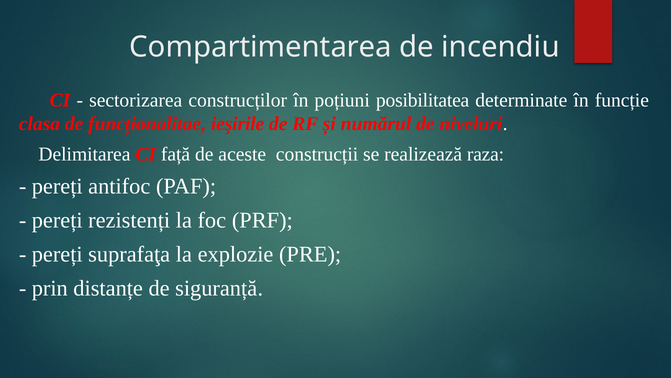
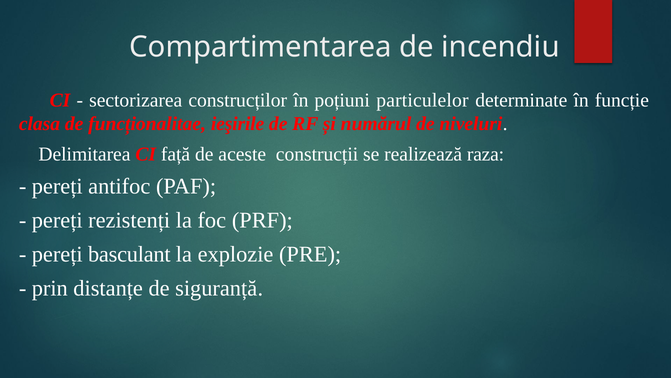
posibilitatea: posibilitatea -> particulelor
suprafaţa: suprafaţa -> basculant
